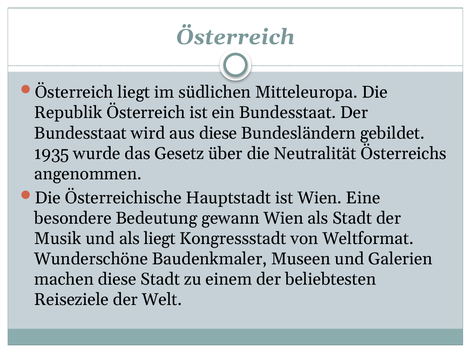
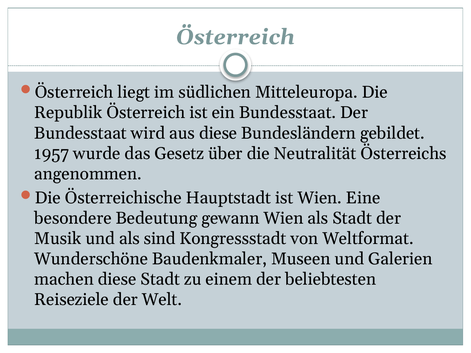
1935: 1935 -> 1957
als liegt: liegt -> sind
